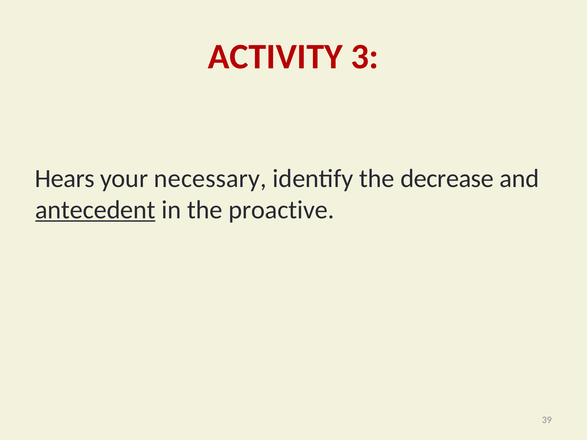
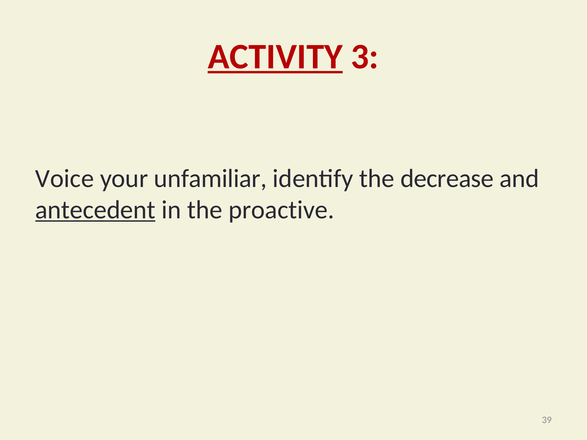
ACTIVITY underline: none -> present
Hears: Hears -> Voice
necessary: necessary -> unfamiliar
